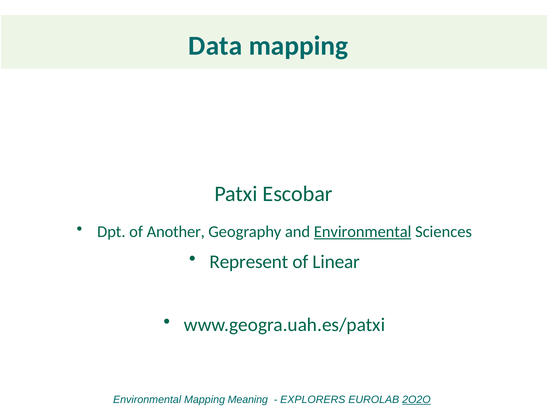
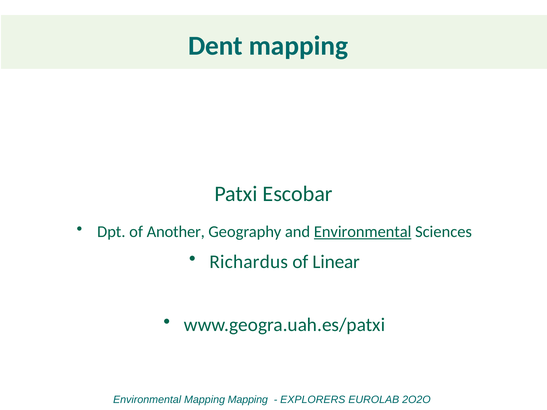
Data: Data -> Dent
Represent: Represent -> Richardus
Mapping Meaning: Meaning -> Mapping
2O2O underline: present -> none
